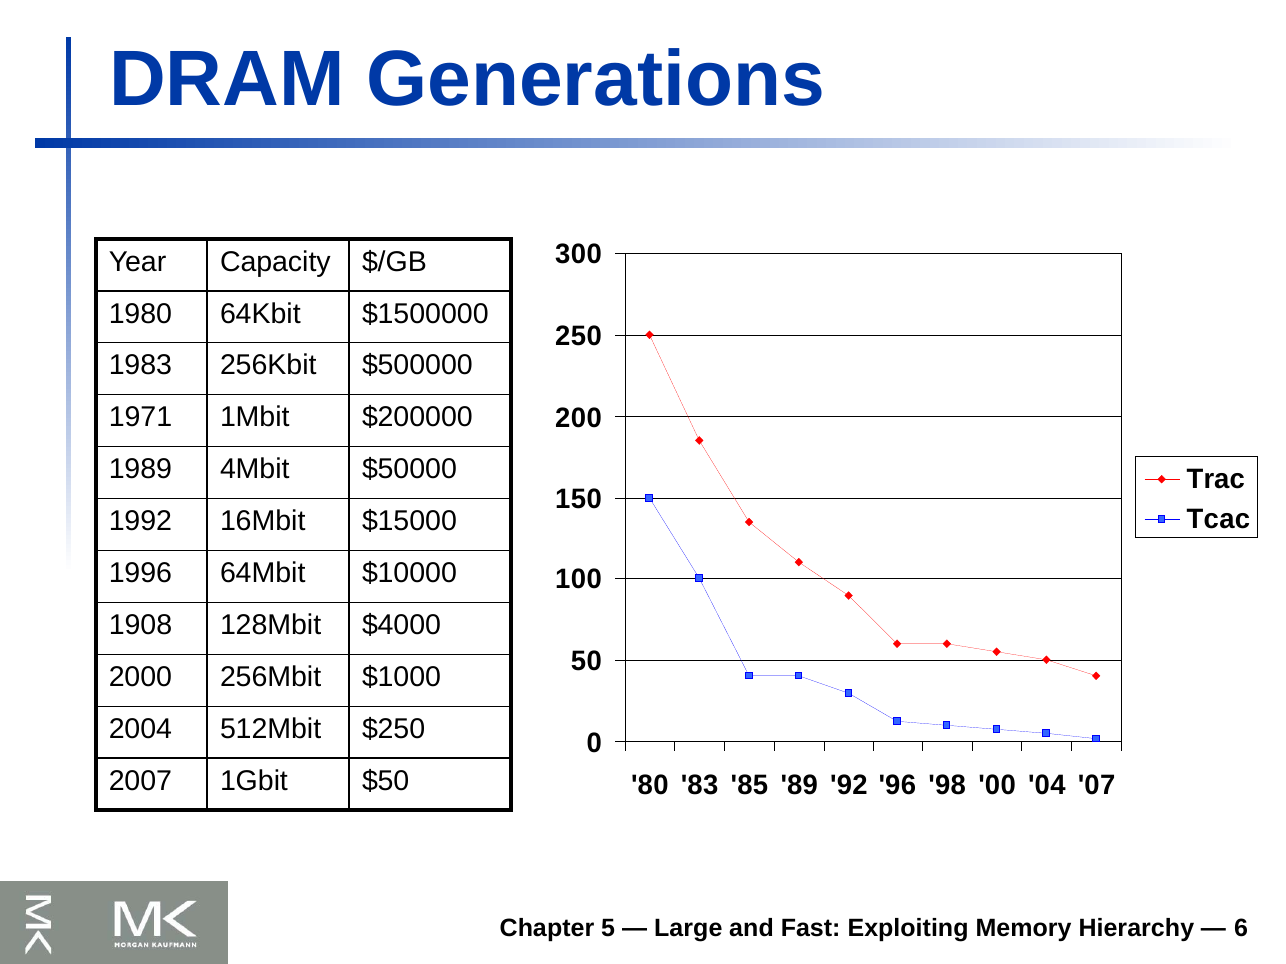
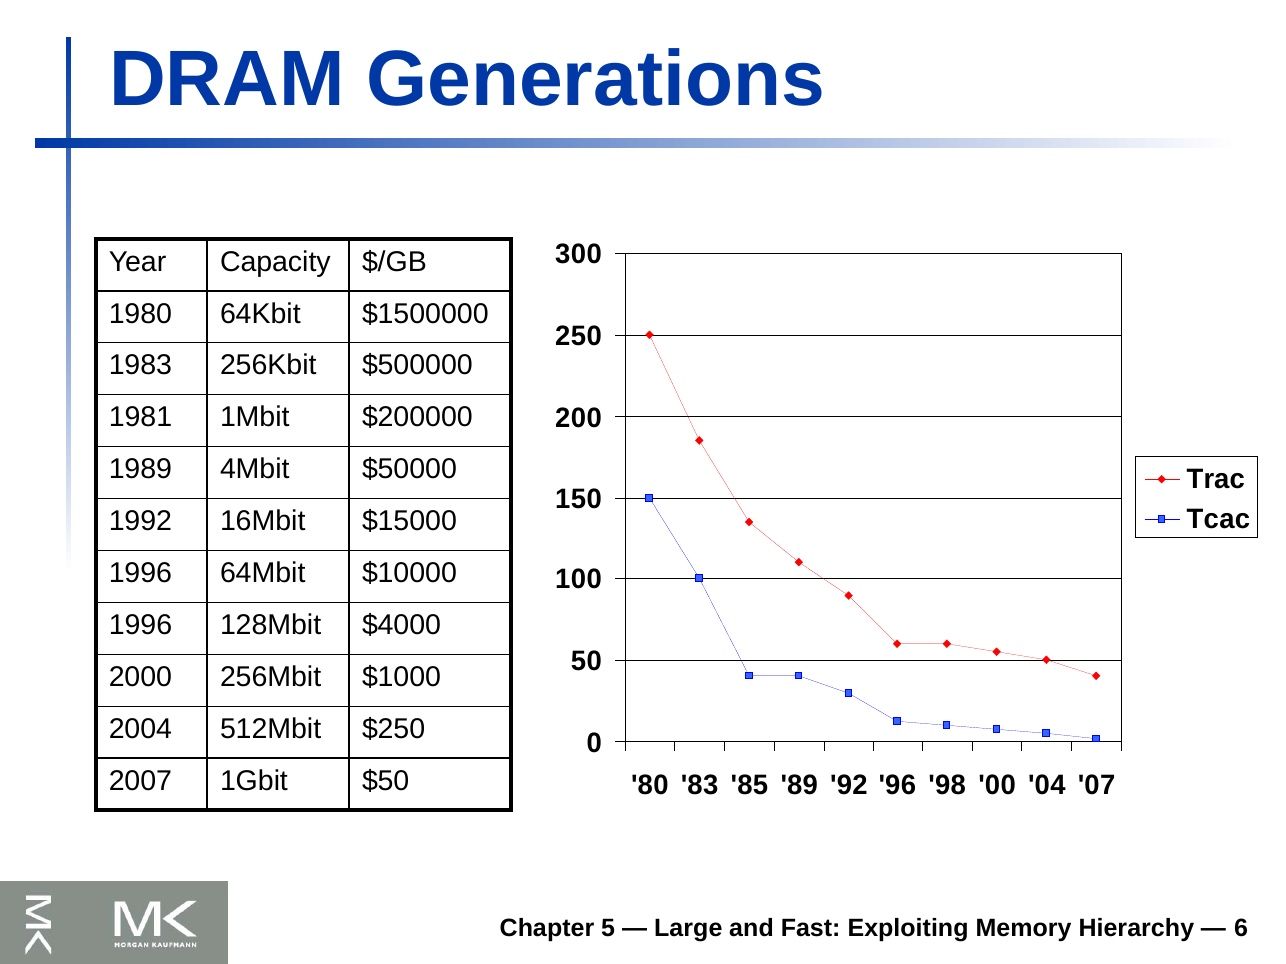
1971: 1971 -> 1981
1908 at (141, 625): 1908 -> 1996
